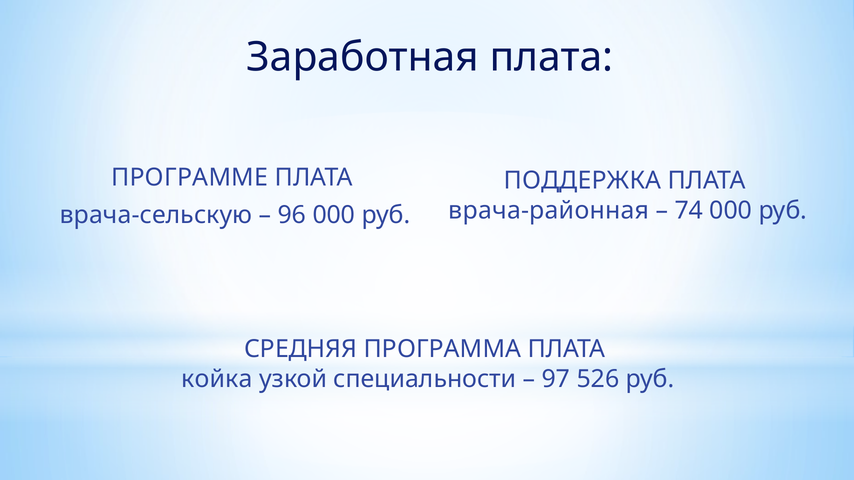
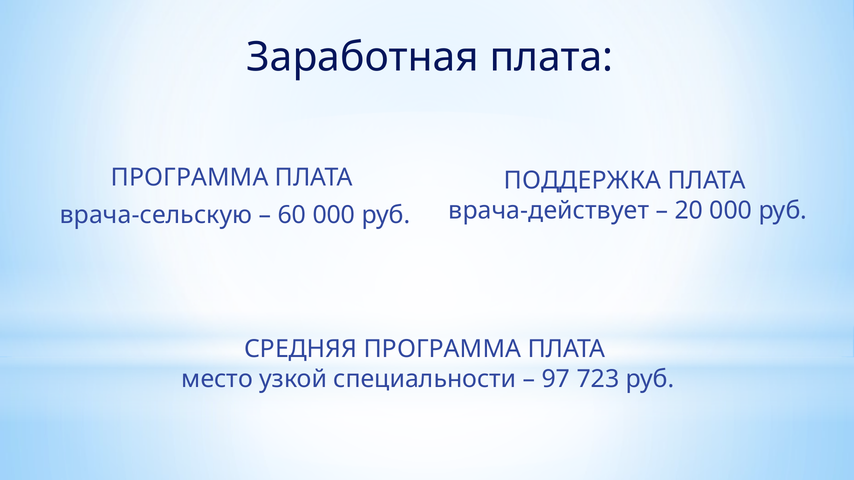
ПРОГРАММЕ at (190, 178): ПРОГРАММЕ -> ПРОГРАММА
врача-районная: врача-районная -> врача-действует
74: 74 -> 20
96: 96 -> 60
койка: койка -> место
526: 526 -> 723
